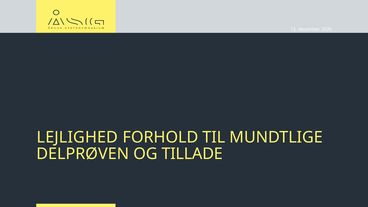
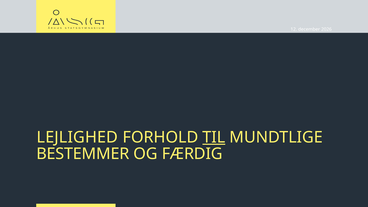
TIL underline: none -> present
DELPRØVEN: DELPRØVEN -> BESTEMMER
TILLADE: TILLADE -> FÆRDIG
